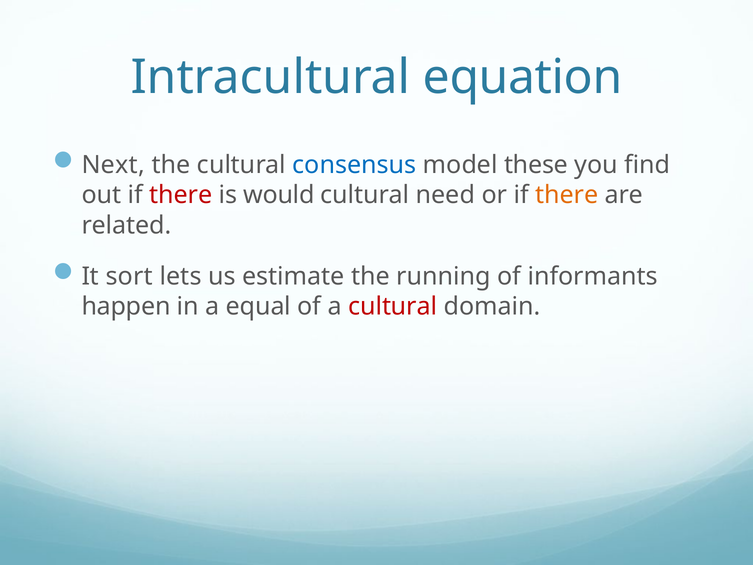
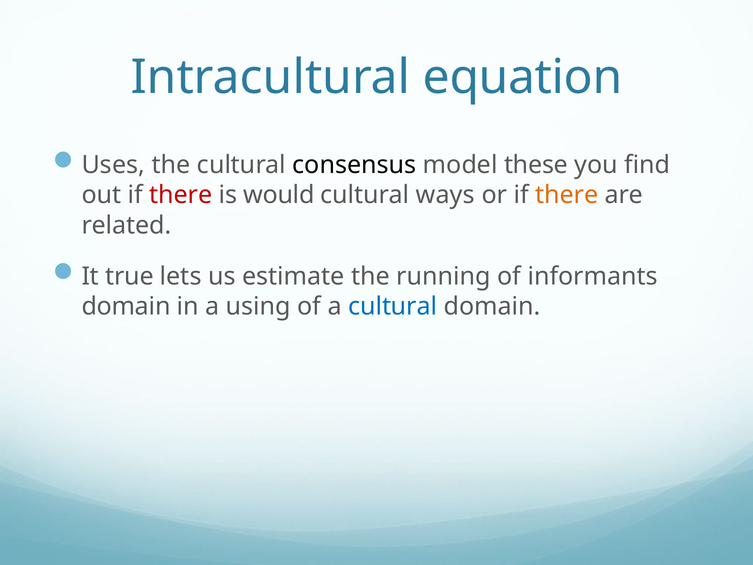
Next: Next -> Uses
consensus colour: blue -> black
need: need -> ways
sort: sort -> true
happen at (126, 306): happen -> domain
equal: equal -> using
cultural at (393, 306) colour: red -> blue
